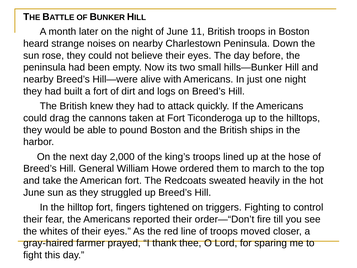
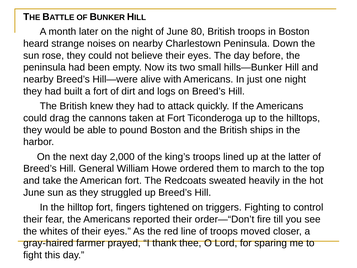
11: 11 -> 80
hose: hose -> latter
